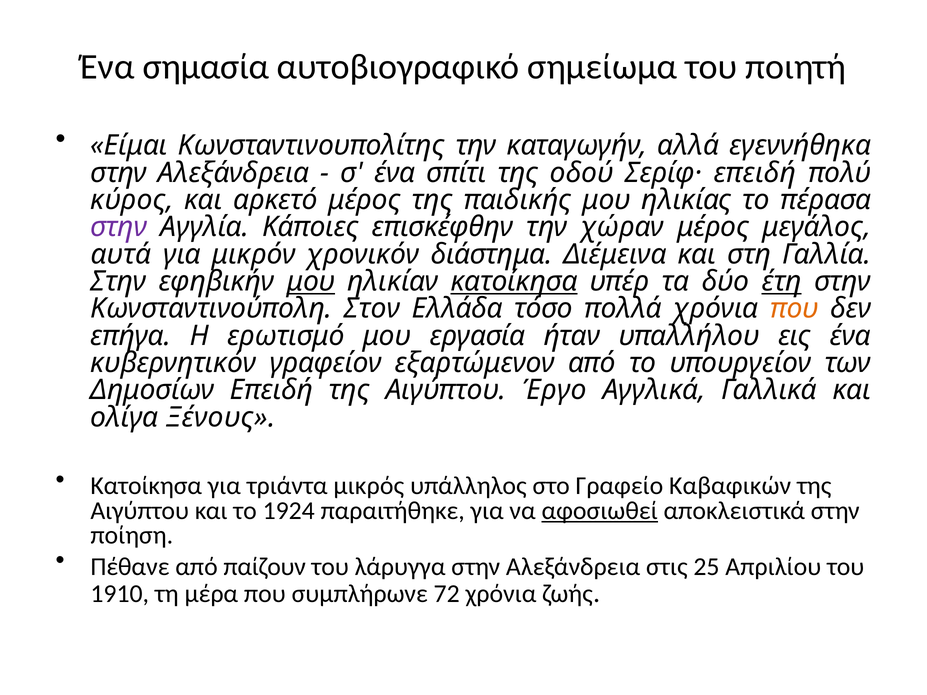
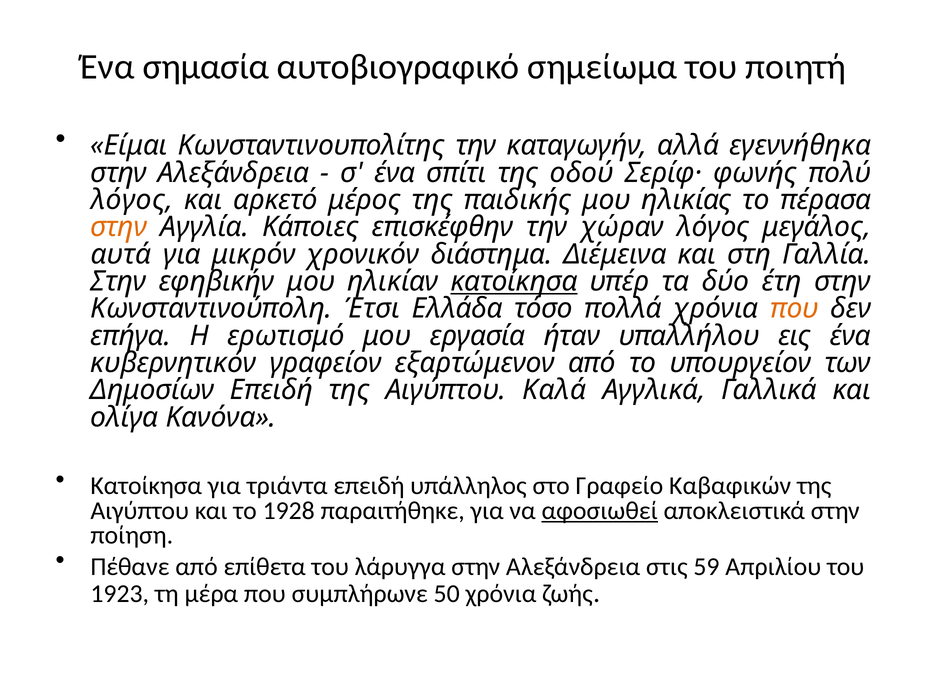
Σερίφ· επειδή: επειδή -> φωνής
κύρος at (132, 200): κύρος -> λόγος
στην at (119, 227) colour: purple -> orange
χώραν μέρος: μέρος -> λόγος
μου at (311, 282) underline: present -> none
έτη underline: present -> none
Στον: Στον -> Έτσι
Έργο: Έργο -> Καλά
Ξένους: Ξένους -> Κανόνα
τριάντα μικρός: μικρός -> επειδή
1924: 1924 -> 1928
παίζουν: παίζουν -> επίθετα
25: 25 -> 59
1910: 1910 -> 1923
72: 72 -> 50
